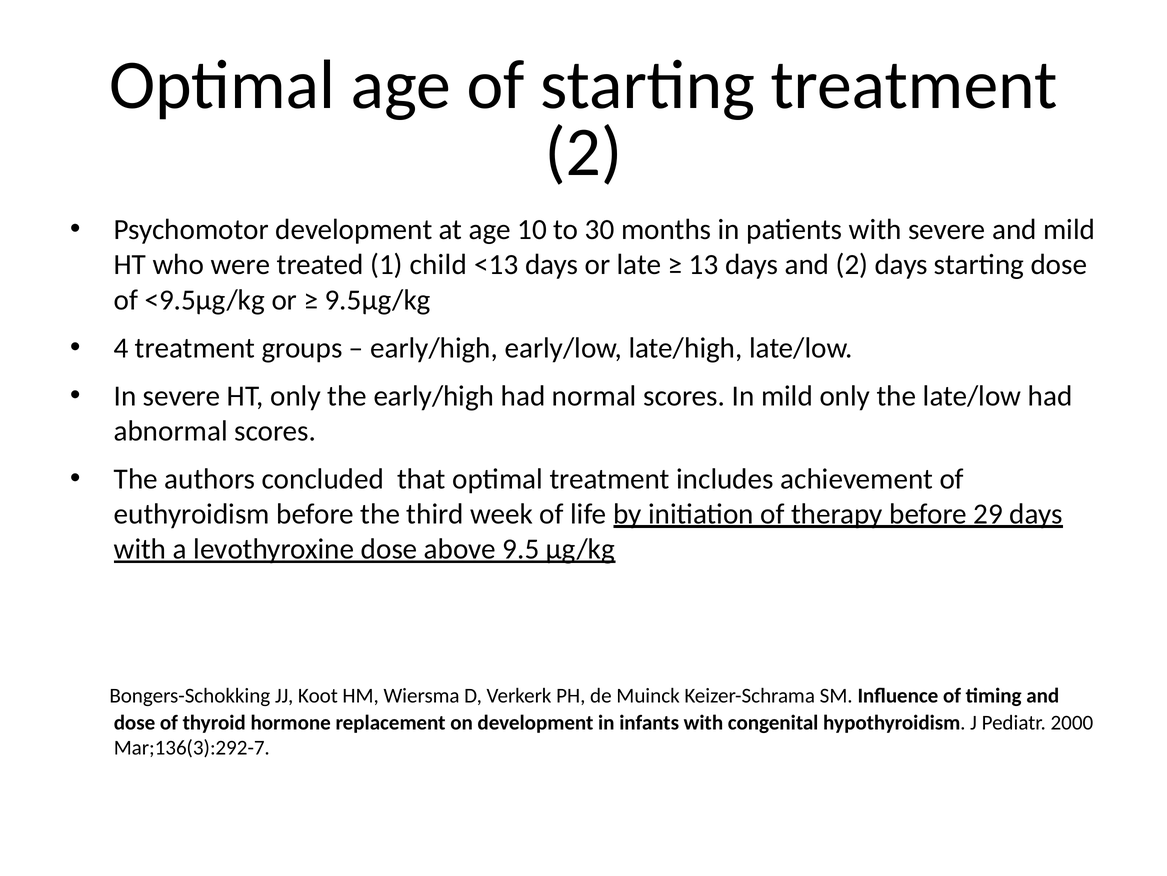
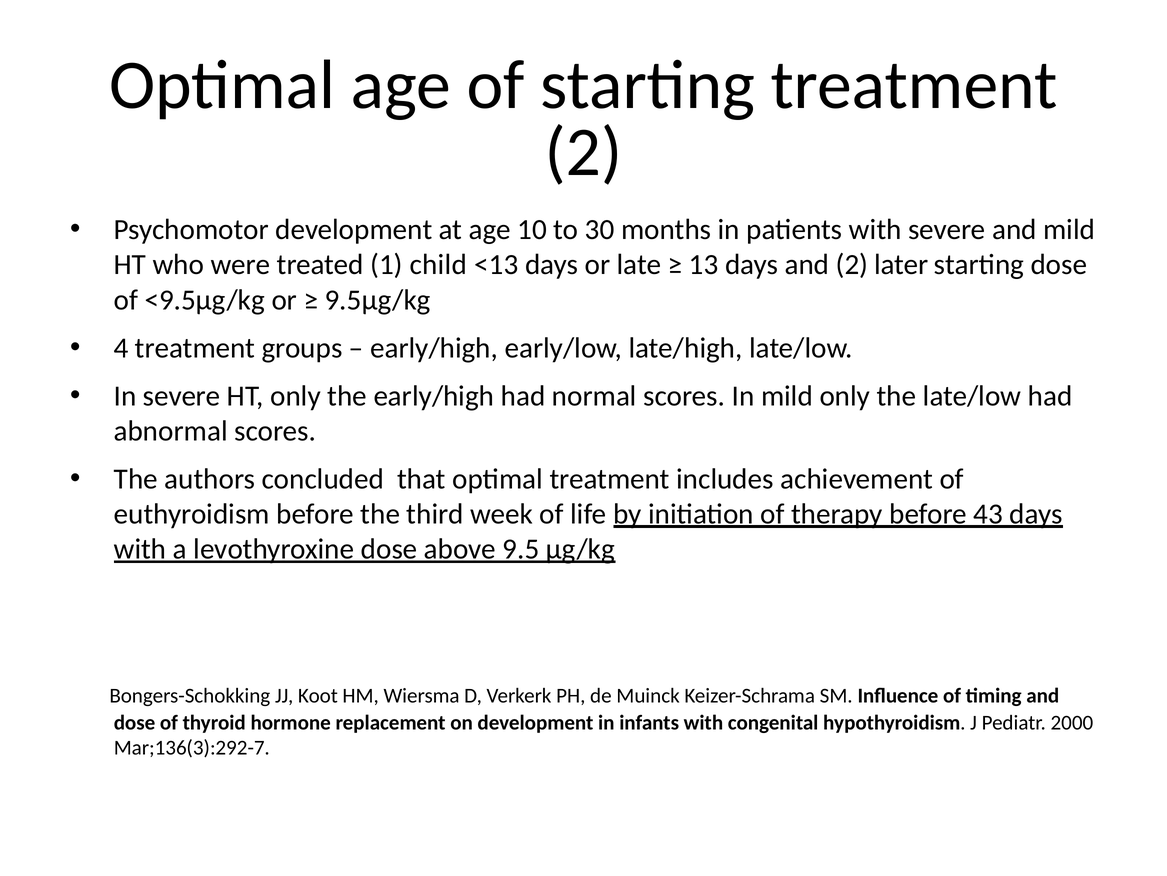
2 days: days -> later
29: 29 -> 43
